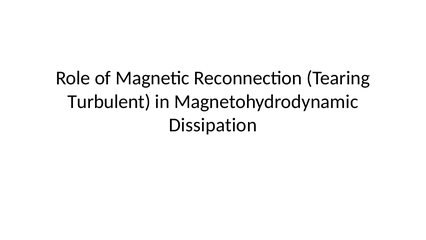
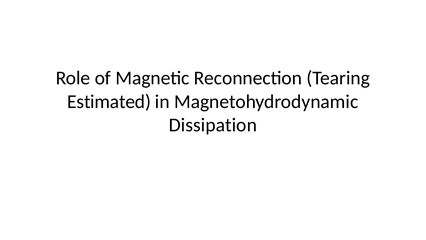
Turbulent: Turbulent -> Estimated
